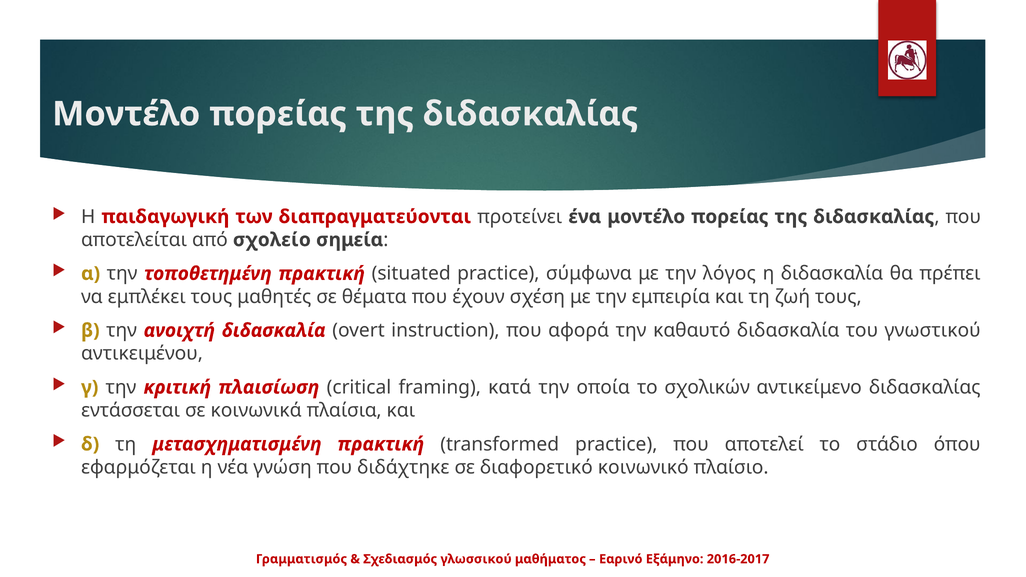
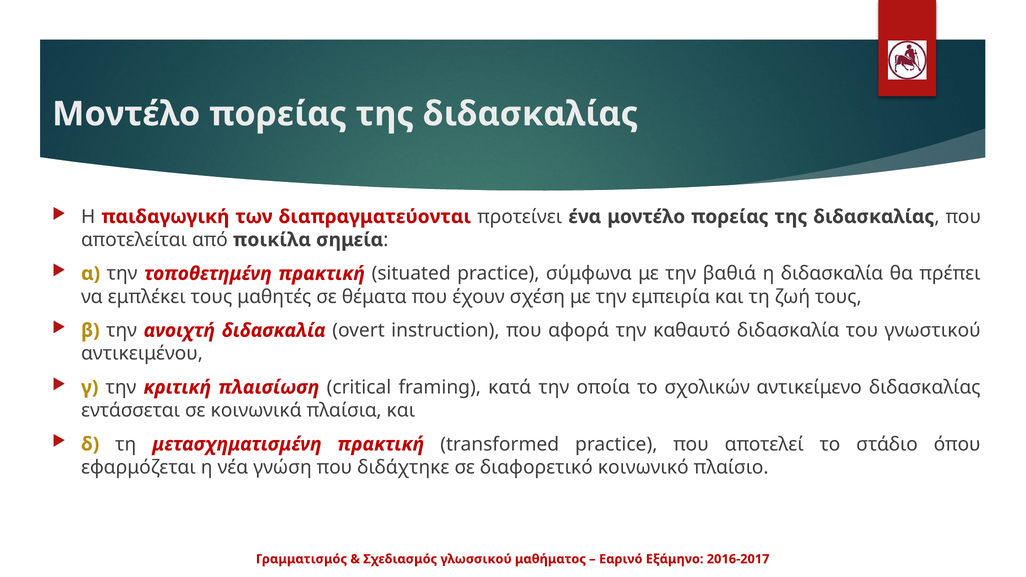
σχολείο: σχολείο -> ποικίλα
λόγος: λόγος -> βαθιά
